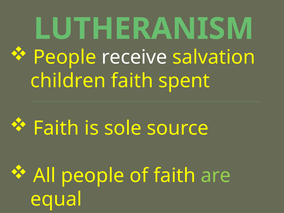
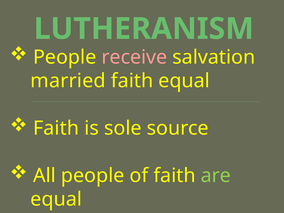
receive colour: white -> pink
children: children -> married
faith spent: spent -> equal
